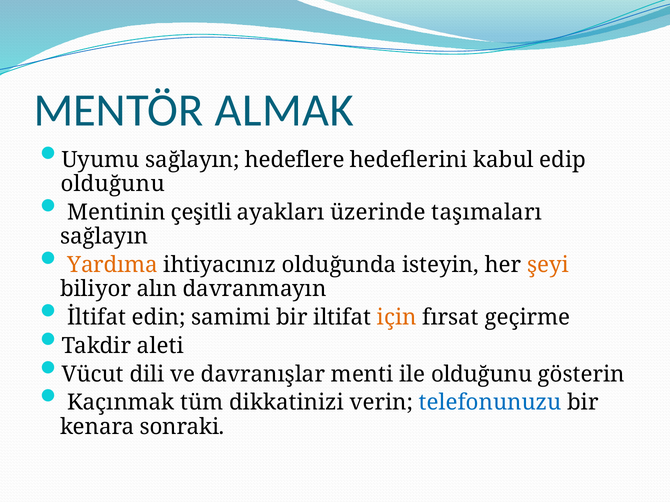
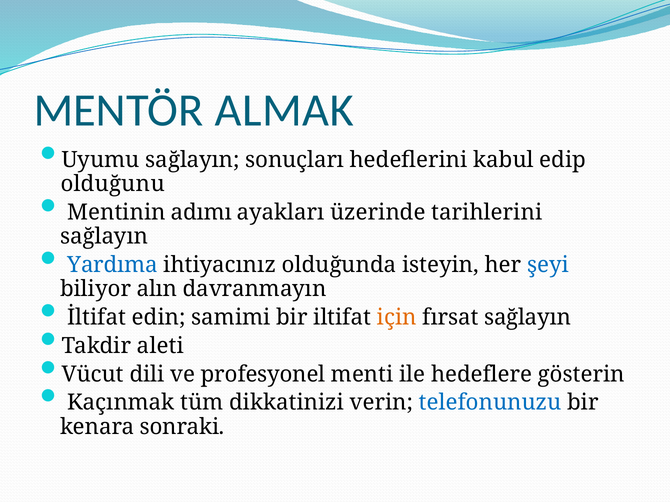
hedeflere: hedeflere -> sonuçları
çeşitli: çeşitli -> adımı
taşımaları: taşımaları -> tarihlerini
Yardıma colour: orange -> blue
şeyi colour: orange -> blue
fırsat geçirme: geçirme -> sağlayın
davranışlar: davranışlar -> profesyonel
ile olduğunu: olduğunu -> hedeflere
